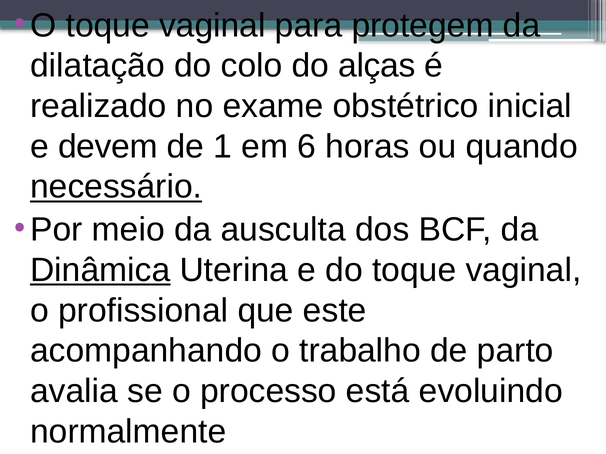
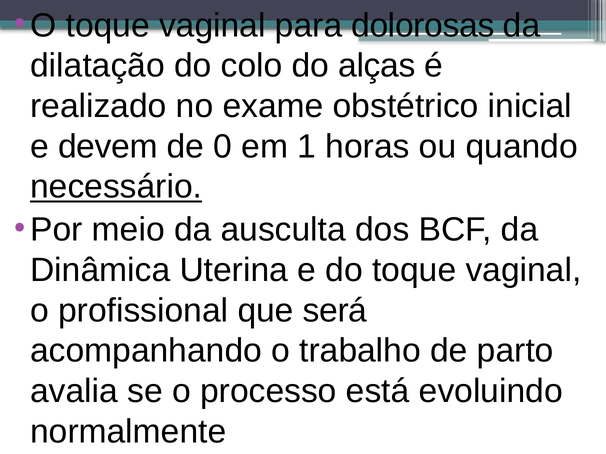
protegem: protegem -> dolorosas
1: 1 -> 0
6: 6 -> 1
Dinâmica underline: present -> none
este: este -> será
